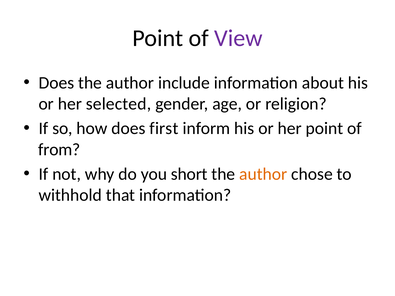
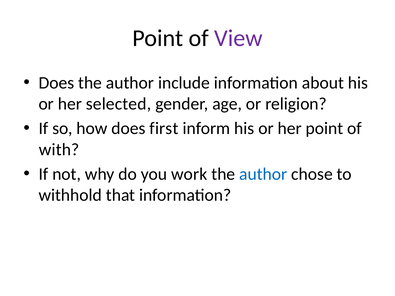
from: from -> with
short: short -> work
author at (263, 174) colour: orange -> blue
